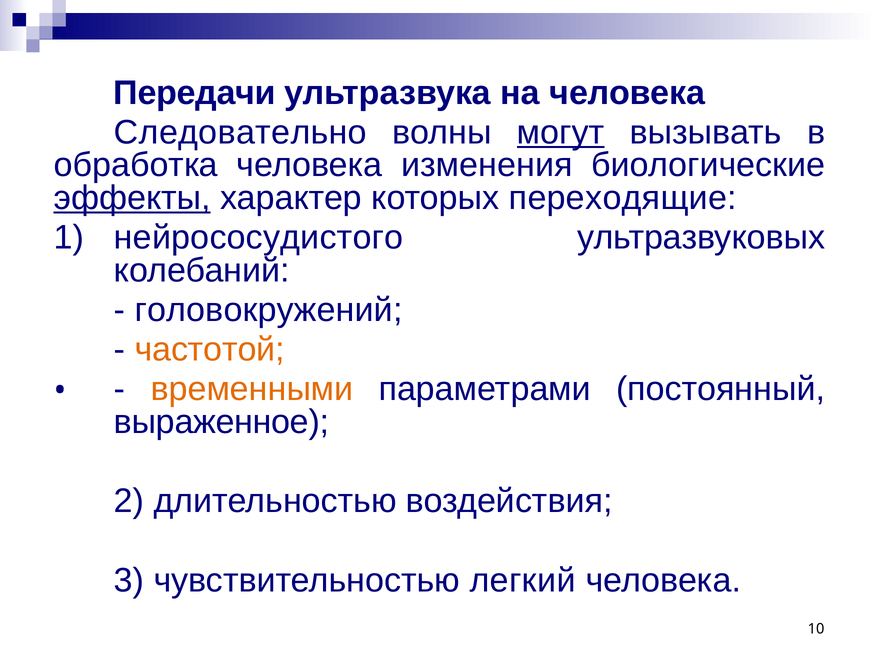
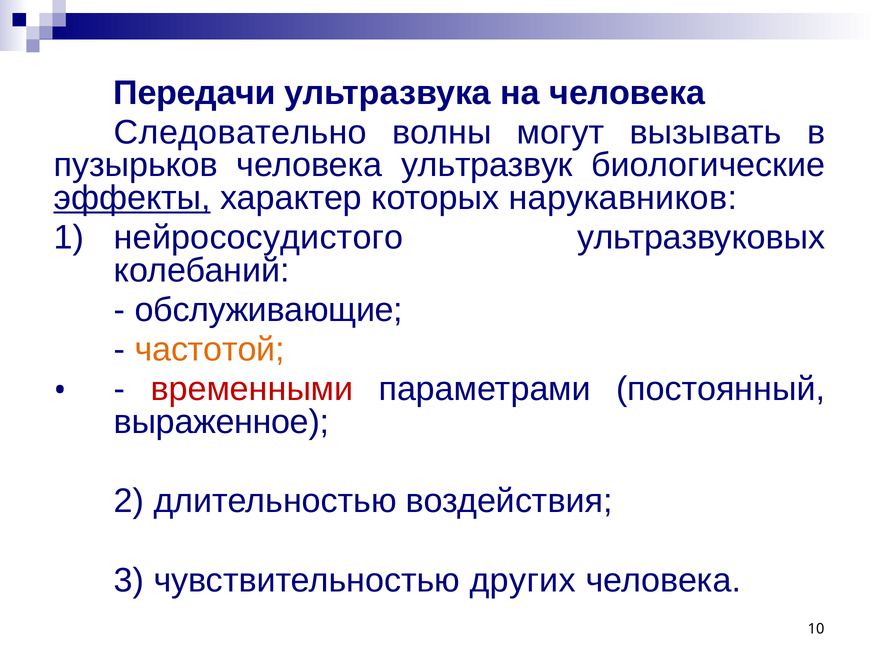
могут underline: present -> none
обработка: обработка -> пузырьков
изменения: изменения -> ультразвук
переходящие: переходящие -> нарукавников
головокружений: головокружений -> обслуживающие
временными colour: orange -> red
легкий: легкий -> других
